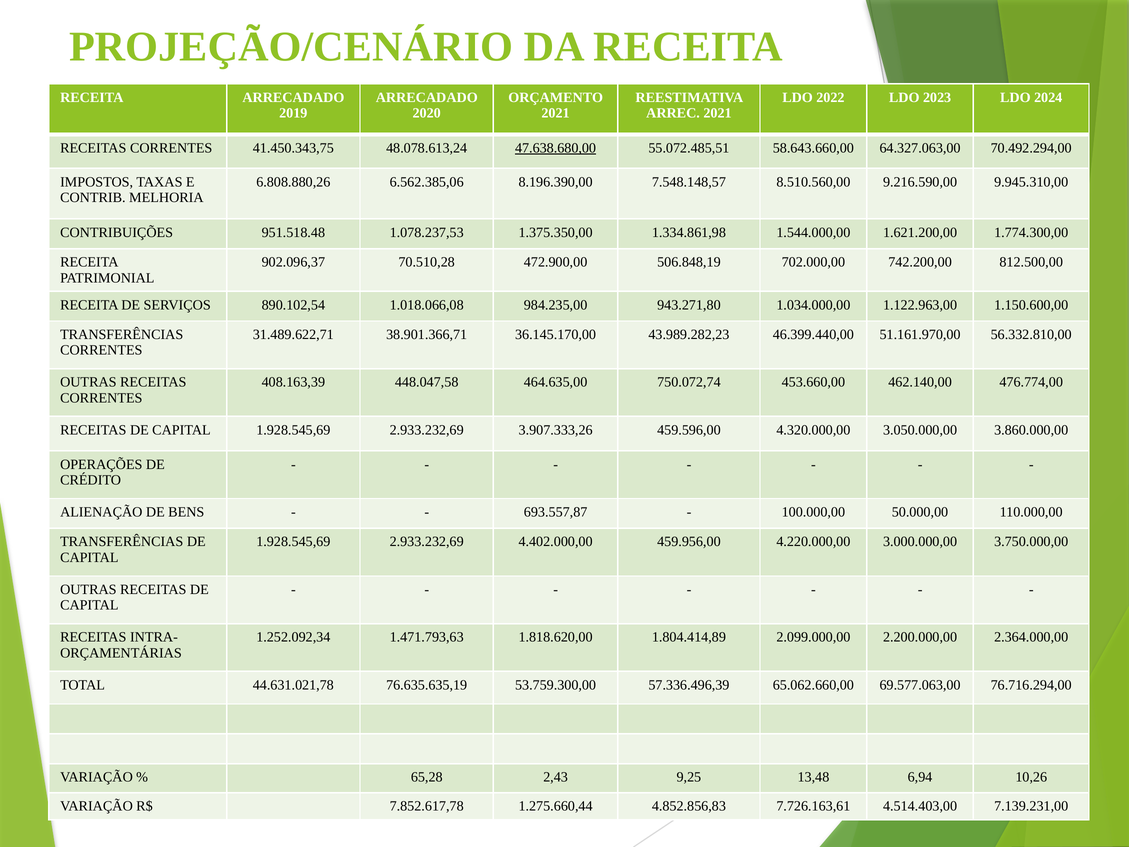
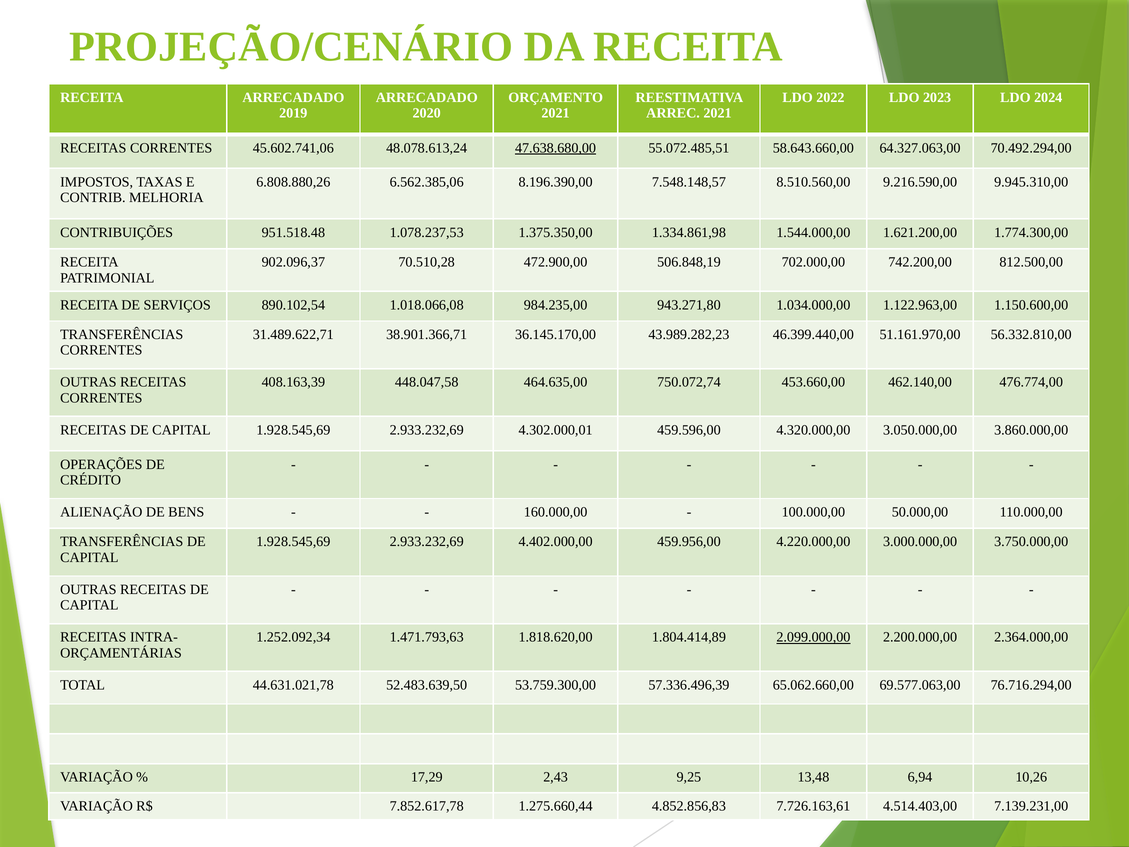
41.450.343,75: 41.450.343,75 -> 45.602.741,06
3.907.333,26: 3.907.333,26 -> 4.302.000,01
693.557,87: 693.557,87 -> 160.000,00
2.099.000,00 underline: none -> present
76.635.635,19: 76.635.635,19 -> 52.483.639,50
65,28: 65,28 -> 17,29
